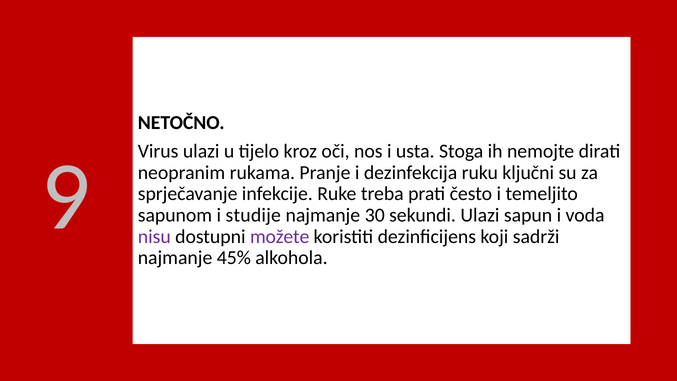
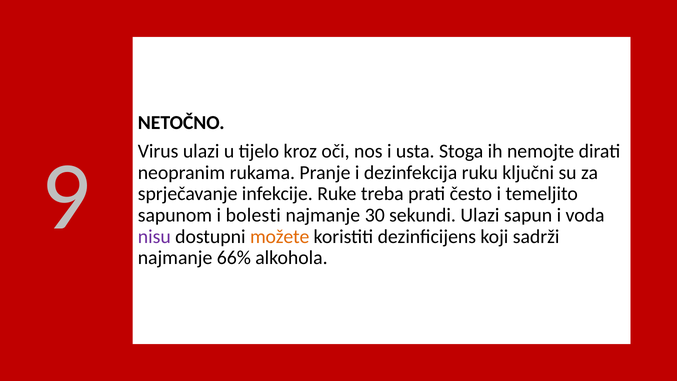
studije: studije -> bolesti
možete colour: purple -> orange
45%: 45% -> 66%
